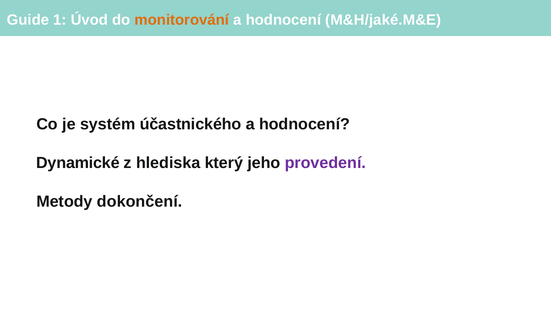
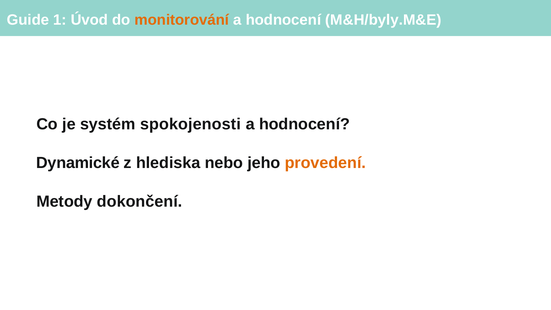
M&H/jaké.M&E: M&H/jaké.M&E -> M&H/byly.M&E
účastnického: účastnického -> spokojenosti
který: který -> nebo
provedení colour: purple -> orange
